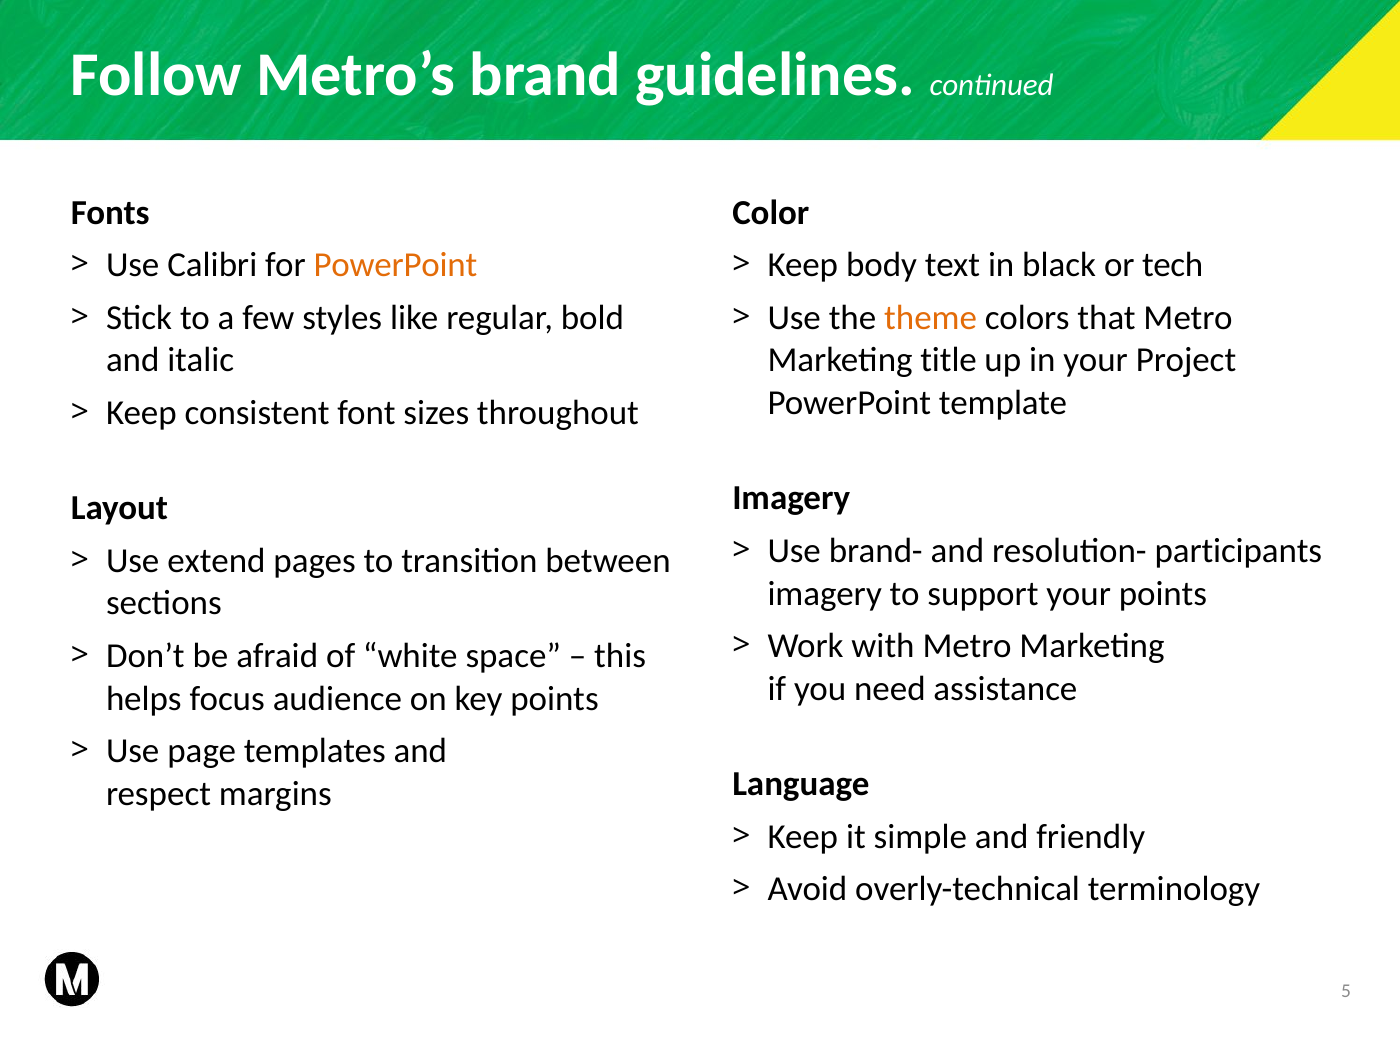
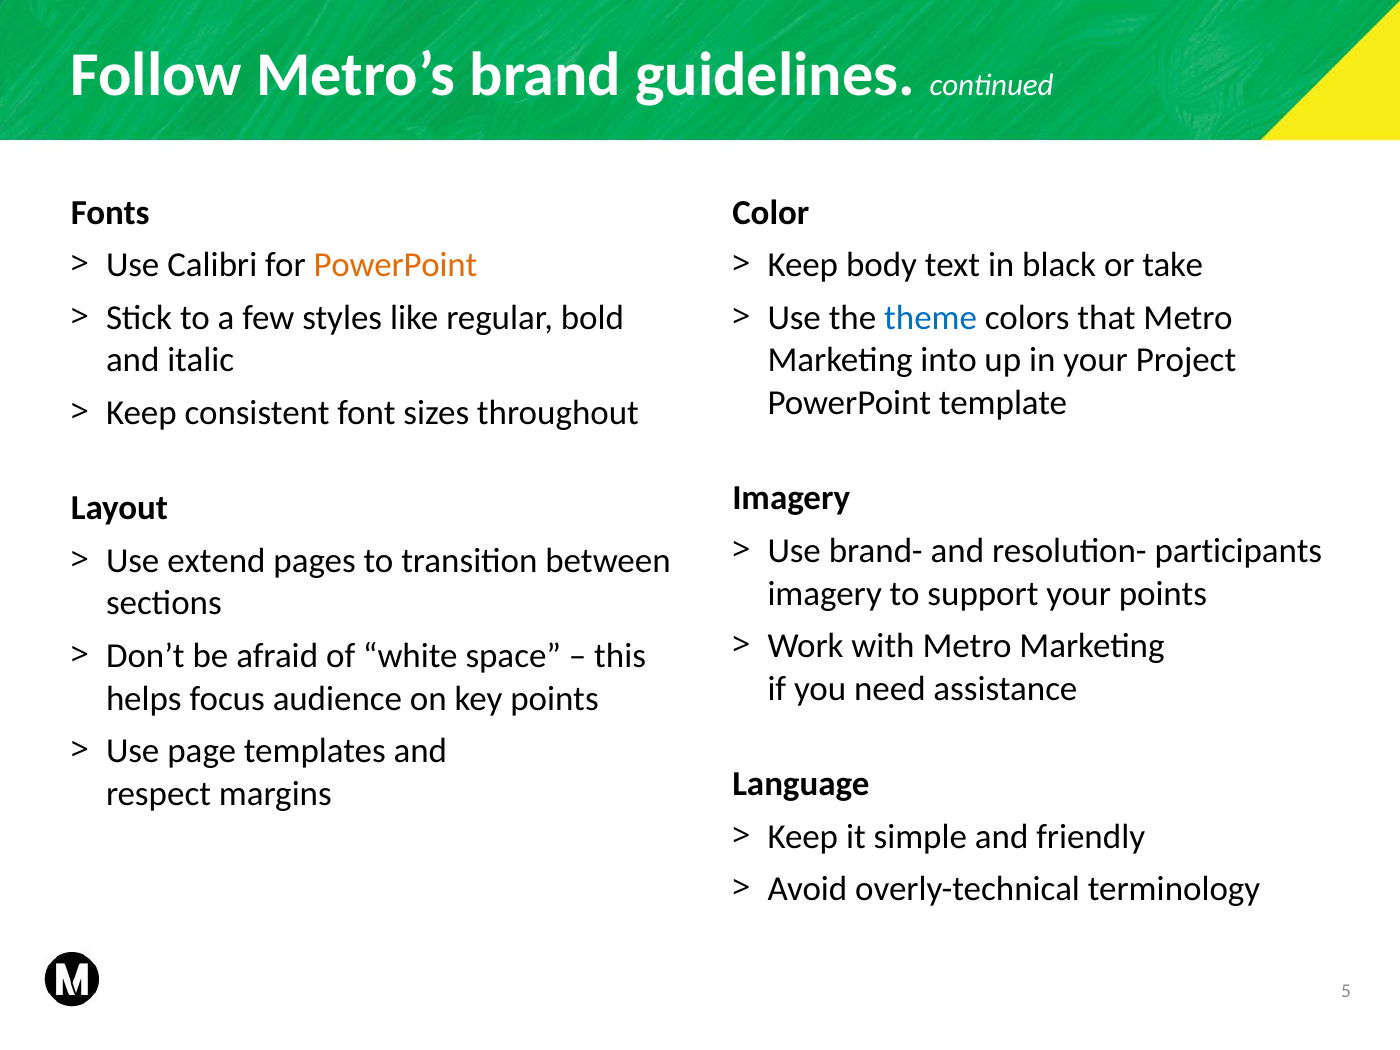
tech: tech -> take
theme colour: orange -> blue
title: title -> into
